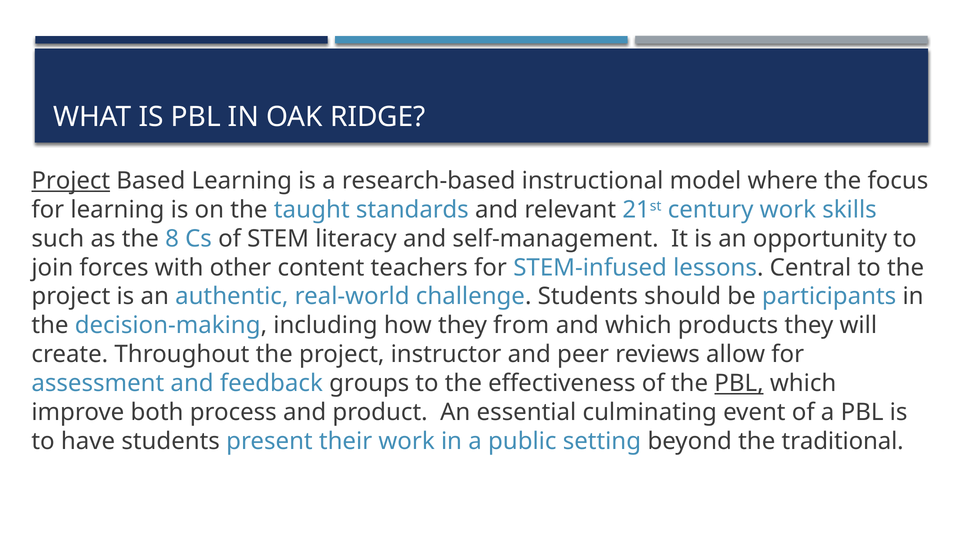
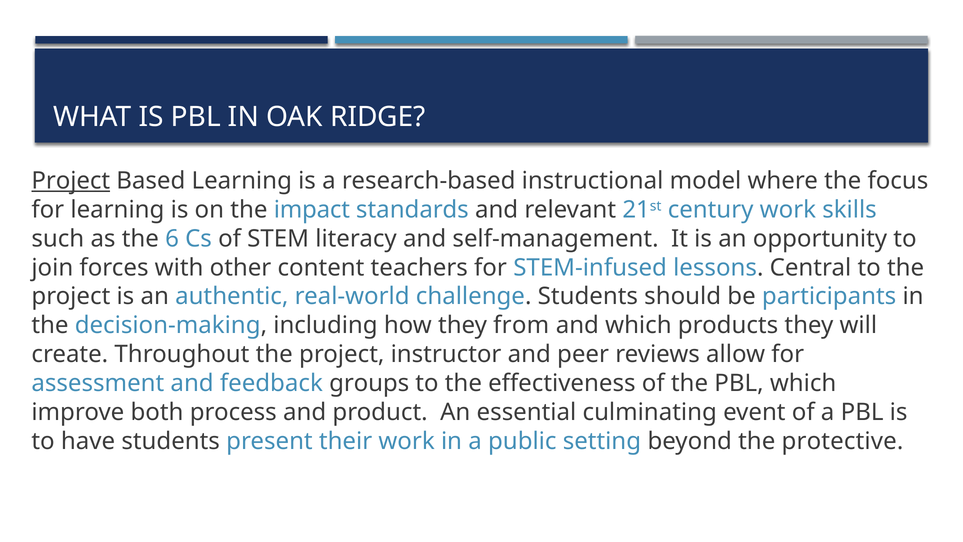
taught: taught -> impact
8: 8 -> 6
PBL at (739, 383) underline: present -> none
traditional: traditional -> protective
